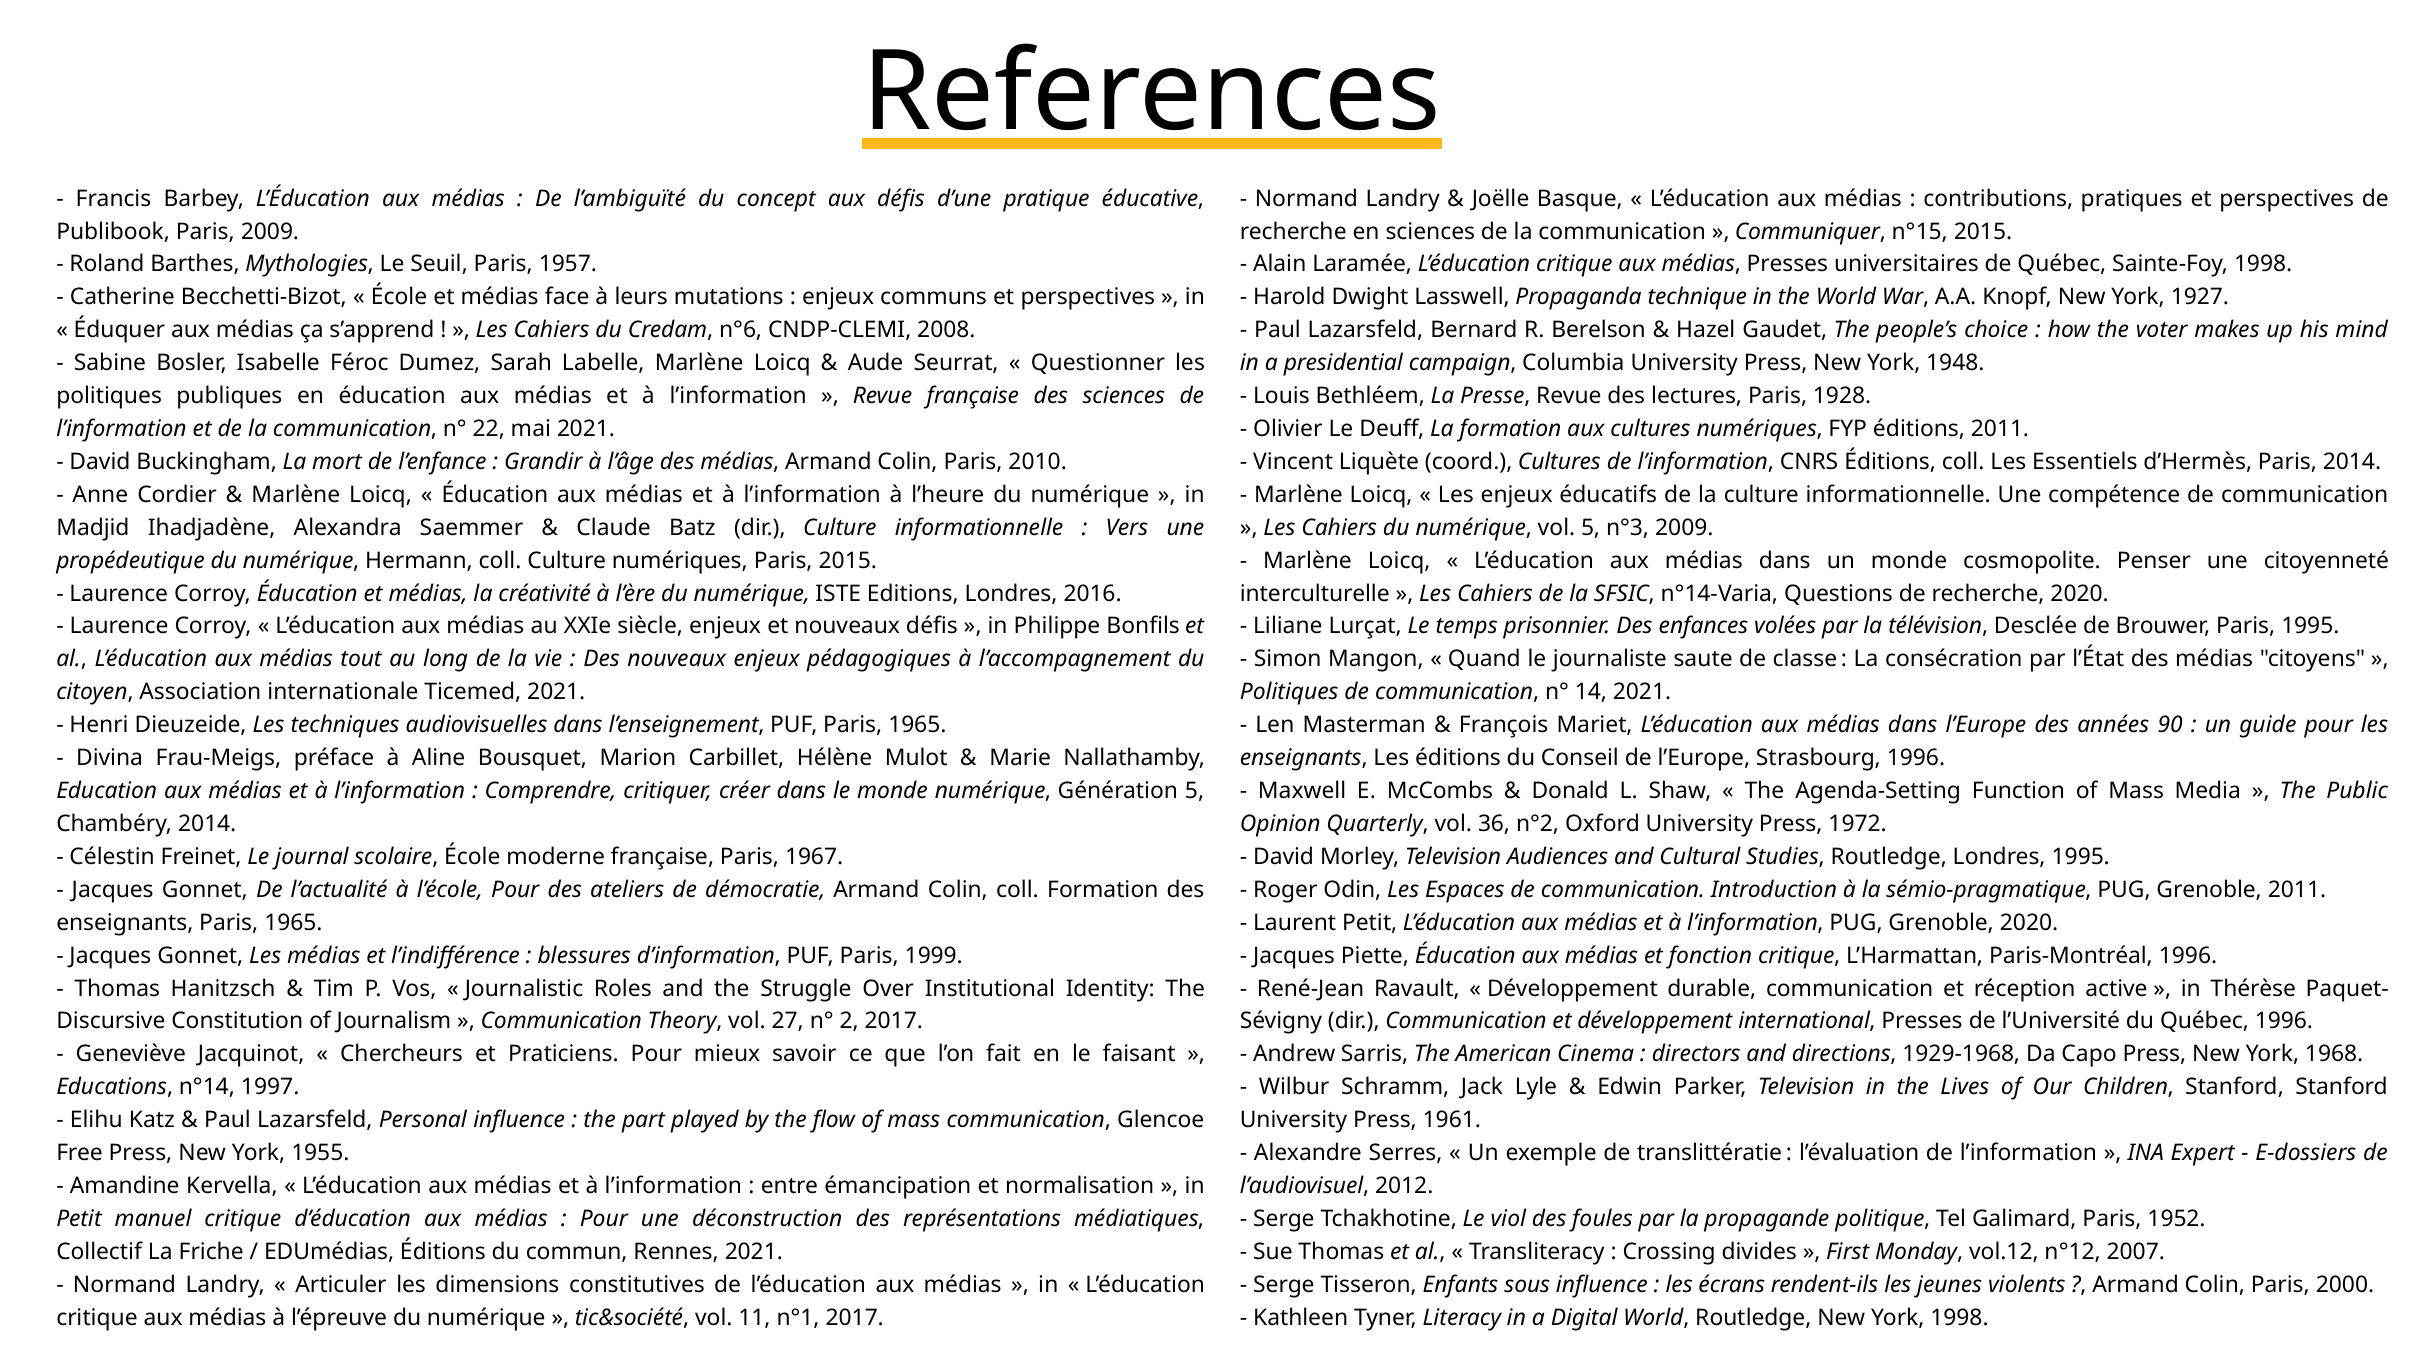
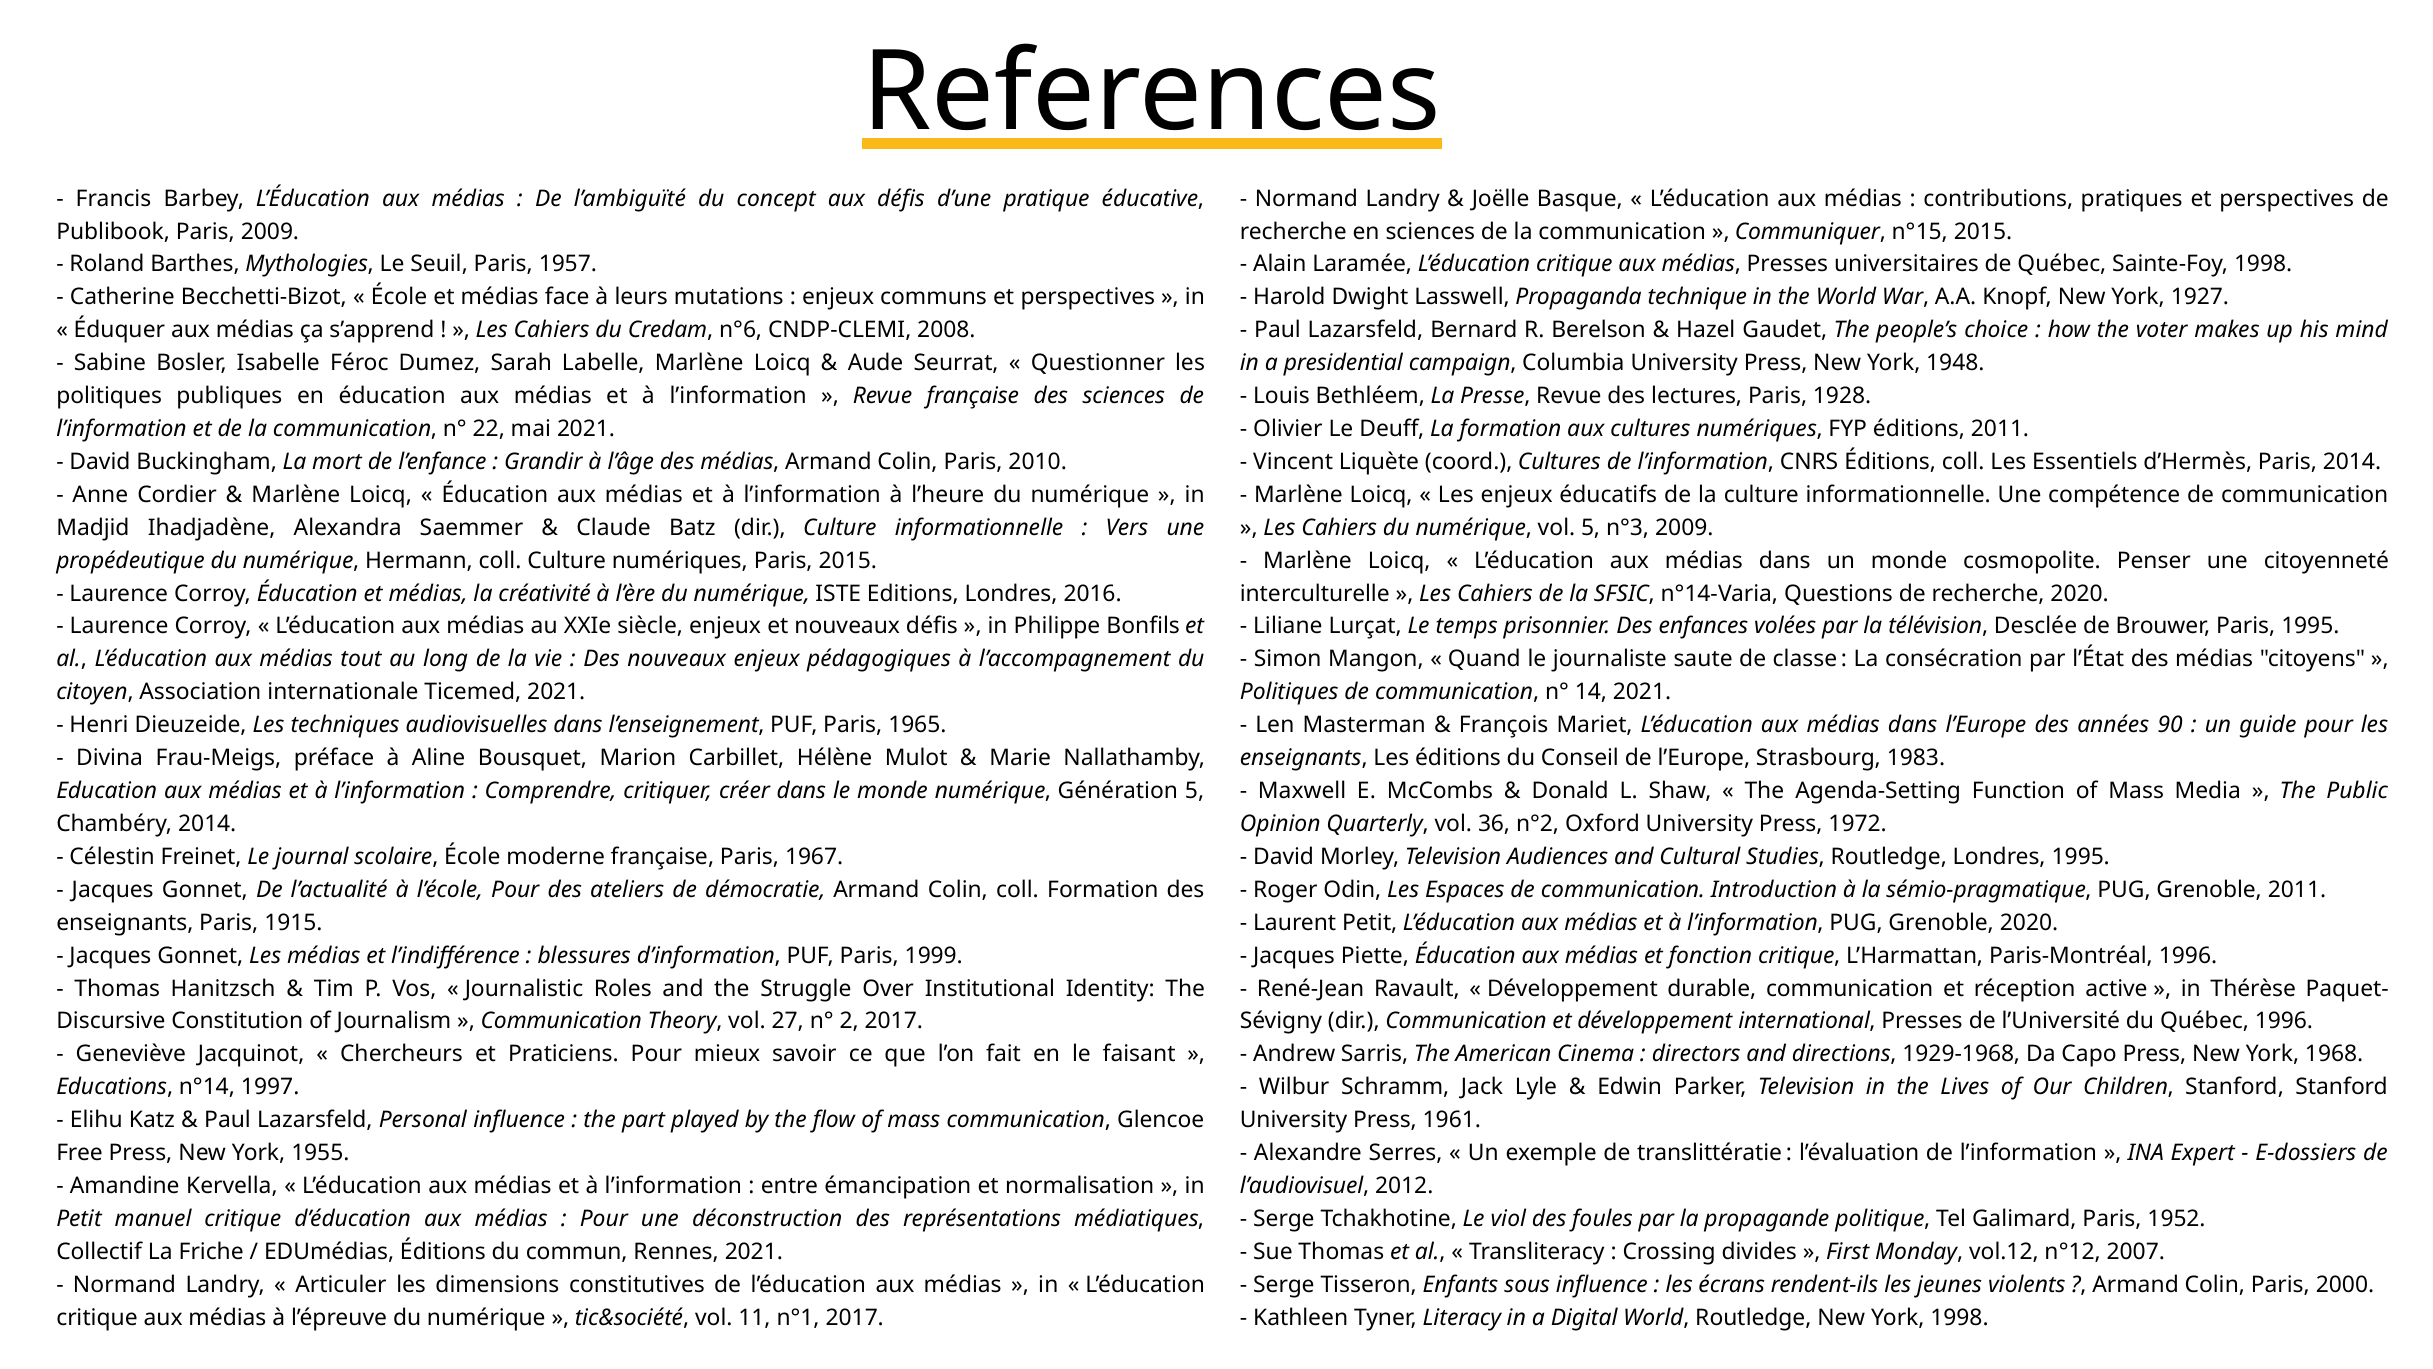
Strasbourg 1996: 1996 -> 1983
enseignants Paris 1965: 1965 -> 1915
